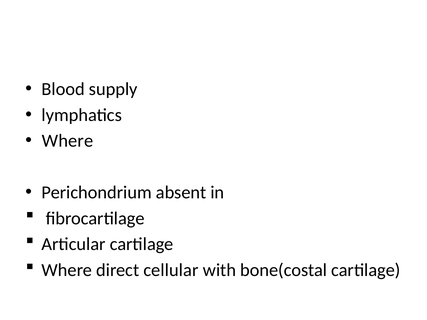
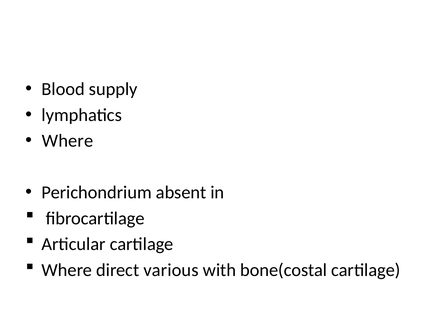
cellular: cellular -> various
